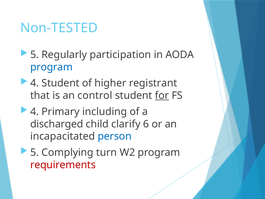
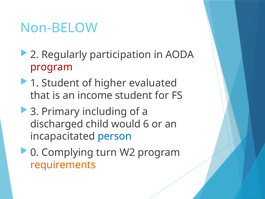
Non-TESTED: Non-TESTED -> Non-BELOW
5 at (35, 55): 5 -> 2
program at (51, 67) colour: blue -> red
4 at (35, 83): 4 -> 1
registrant: registrant -> evaluated
control: control -> income
for underline: present -> none
4 at (35, 111): 4 -> 3
clarify: clarify -> would
5 at (35, 152): 5 -> 0
requirements colour: red -> orange
